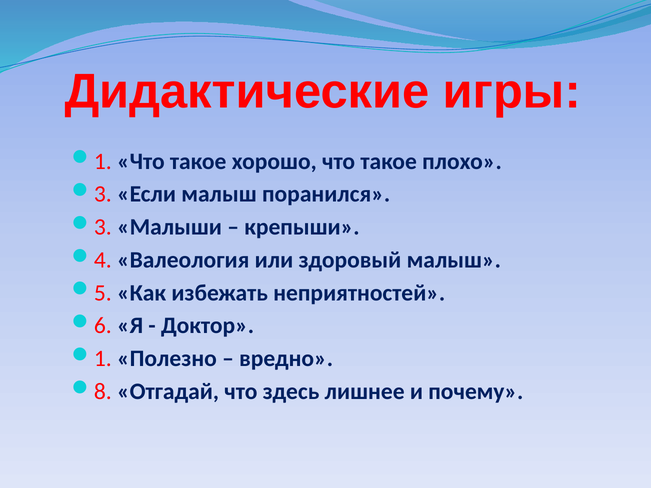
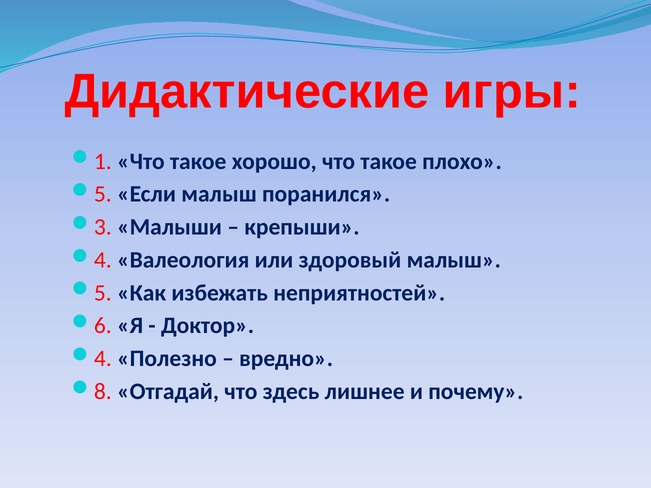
3 at (103, 194): 3 -> 5
1 at (103, 359): 1 -> 4
